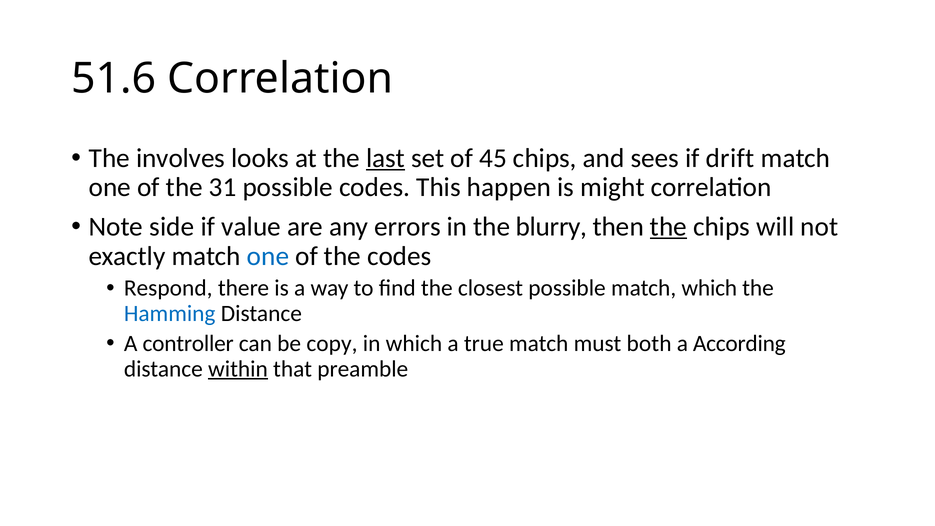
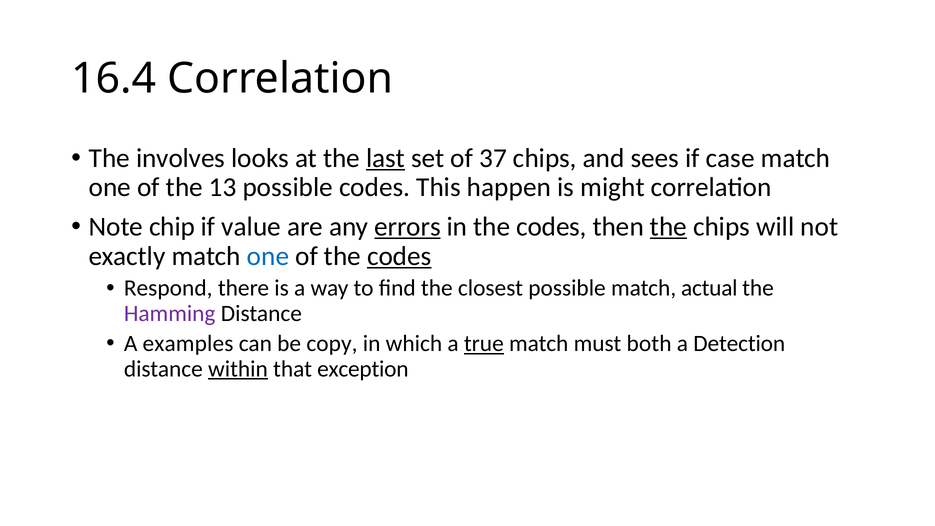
51.6: 51.6 -> 16.4
45: 45 -> 37
drift: drift -> case
31: 31 -> 13
side: side -> chip
errors underline: none -> present
in the blurry: blurry -> codes
codes at (399, 256) underline: none -> present
match which: which -> actual
Hamming colour: blue -> purple
controller: controller -> examples
true underline: none -> present
According: According -> Detection
preamble: preamble -> exception
